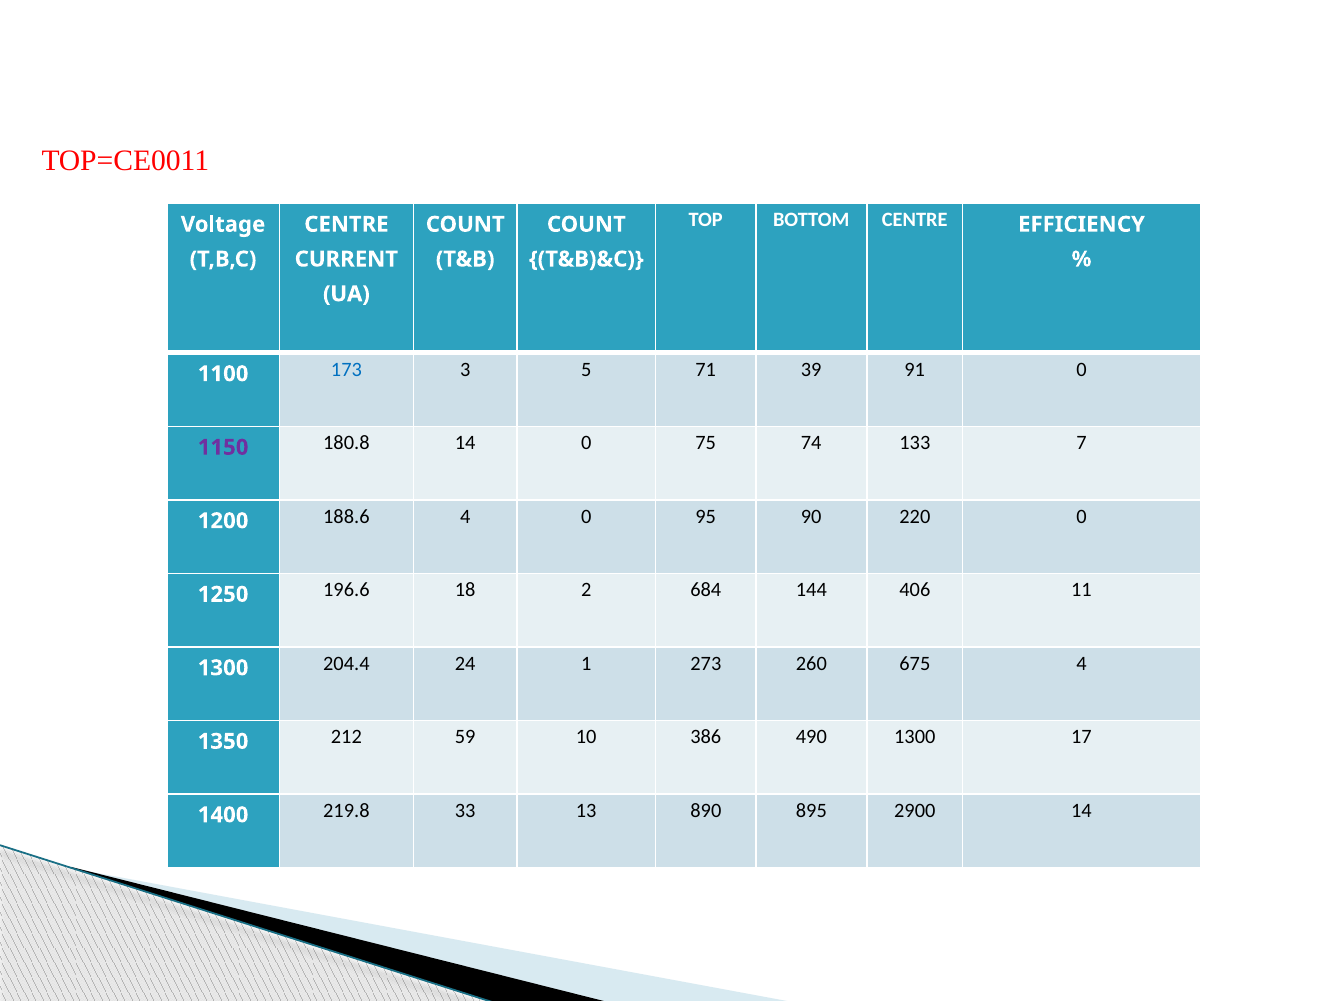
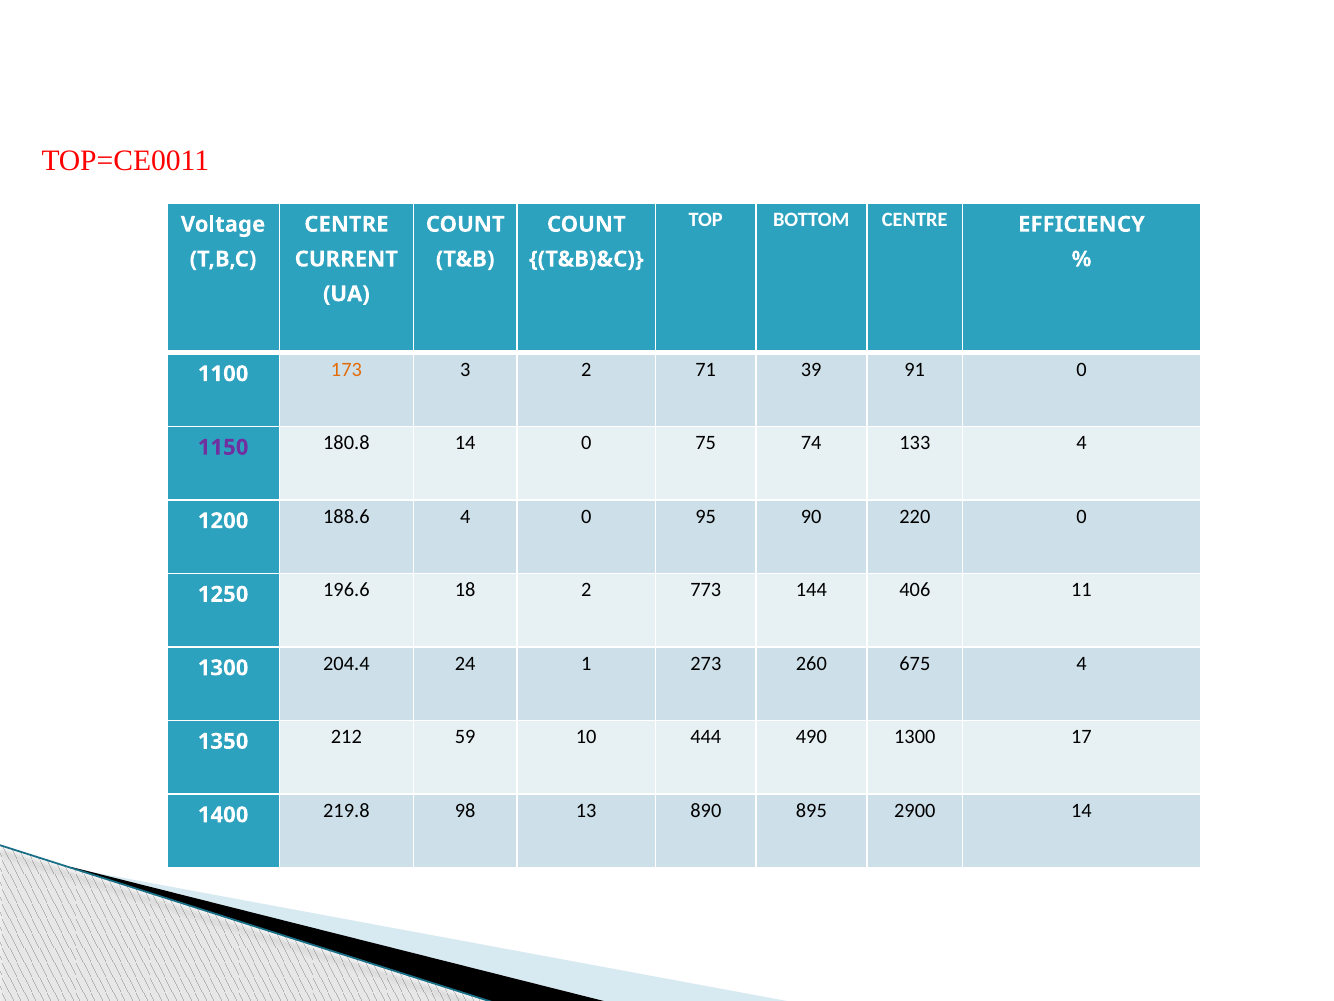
173 colour: blue -> orange
3 5: 5 -> 2
133 7: 7 -> 4
684: 684 -> 773
386: 386 -> 444
33: 33 -> 98
